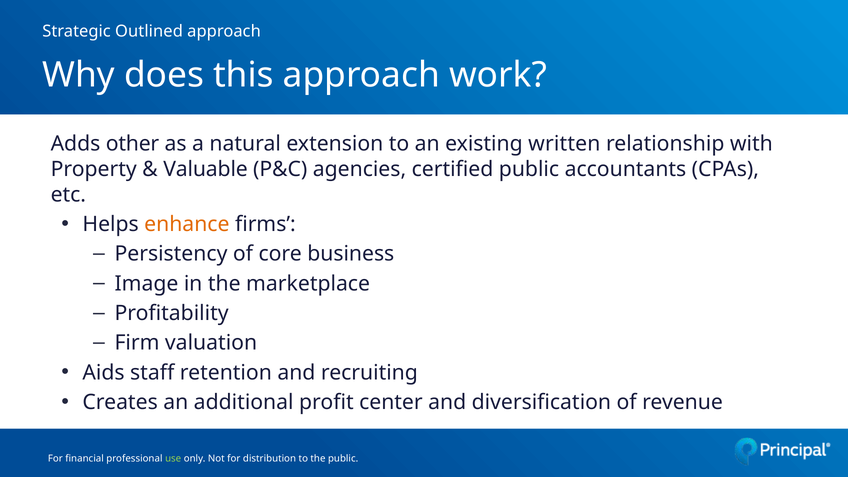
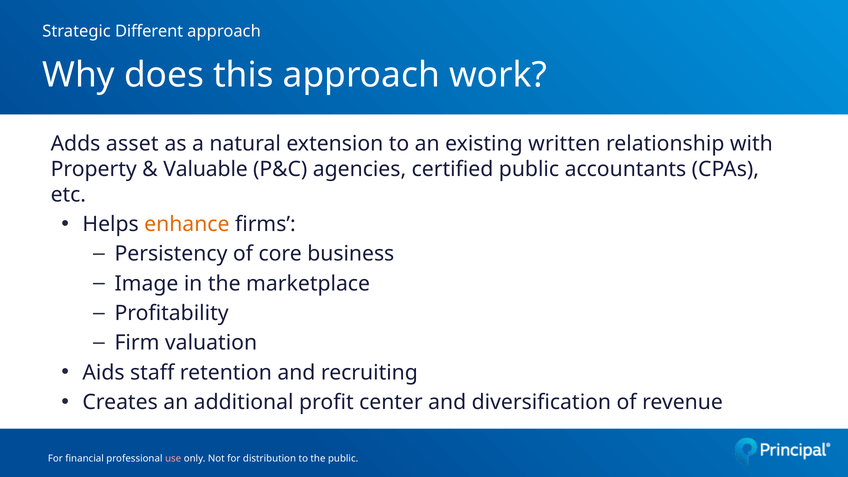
Outlined: Outlined -> Different
other: other -> asset
use colour: light green -> pink
